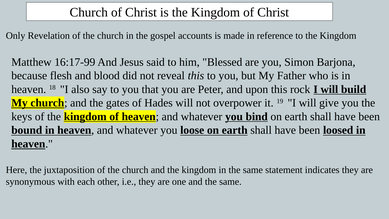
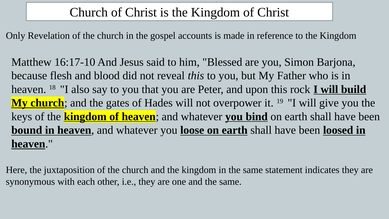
16:17-99: 16:17-99 -> 16:17-10
